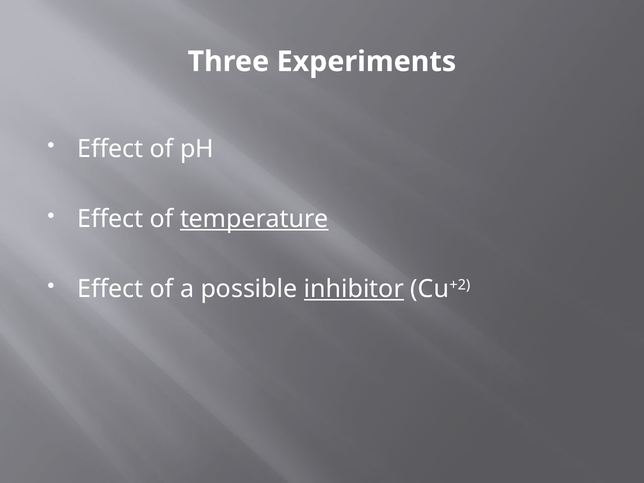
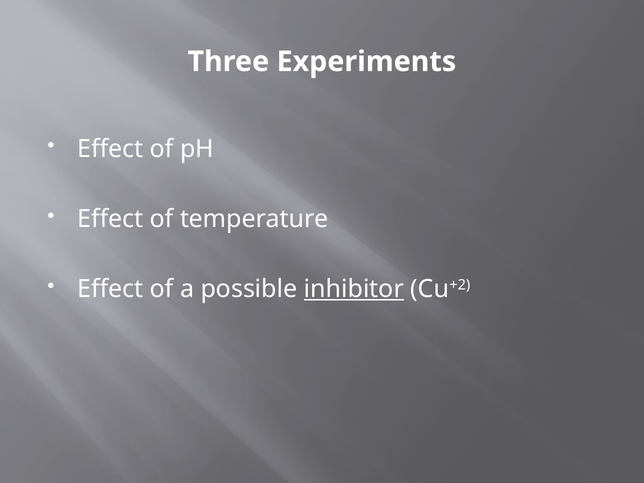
temperature underline: present -> none
